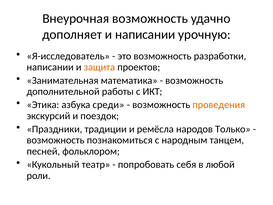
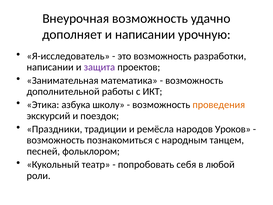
защита colour: orange -> purple
среди: среди -> школу
Только: Только -> Уроков
